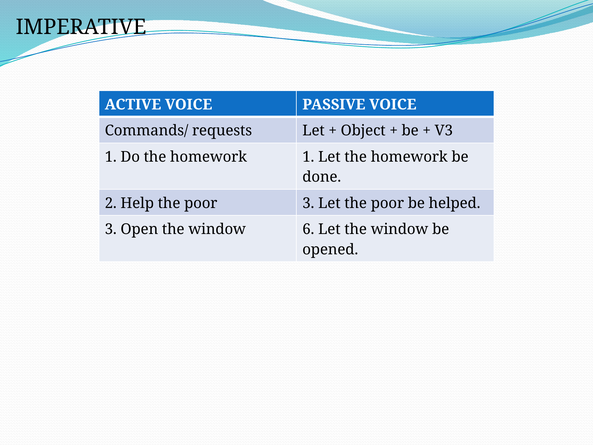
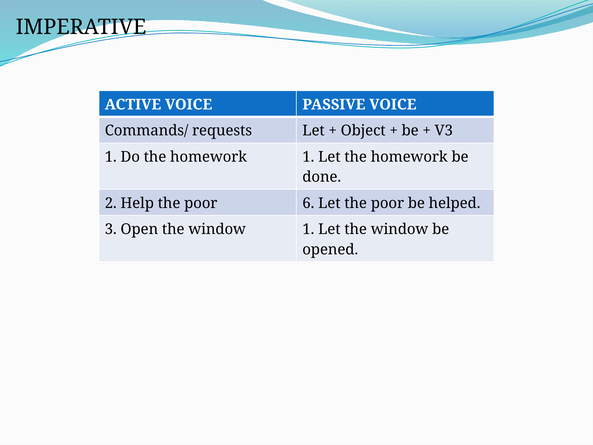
poor 3: 3 -> 6
window 6: 6 -> 1
